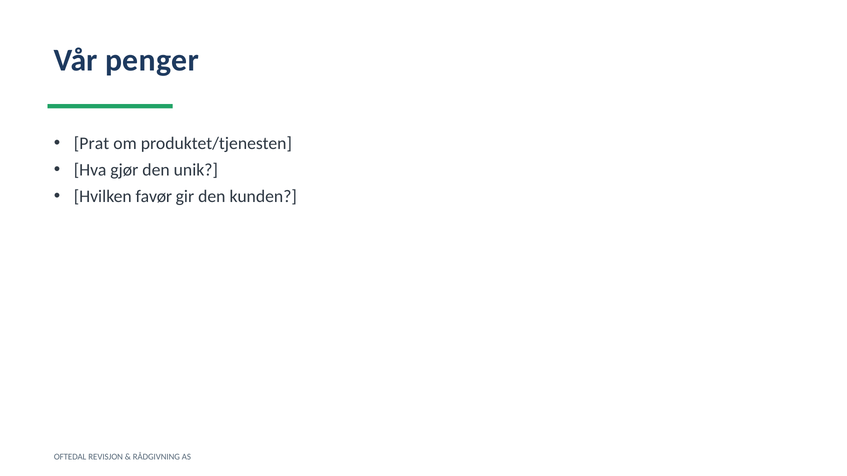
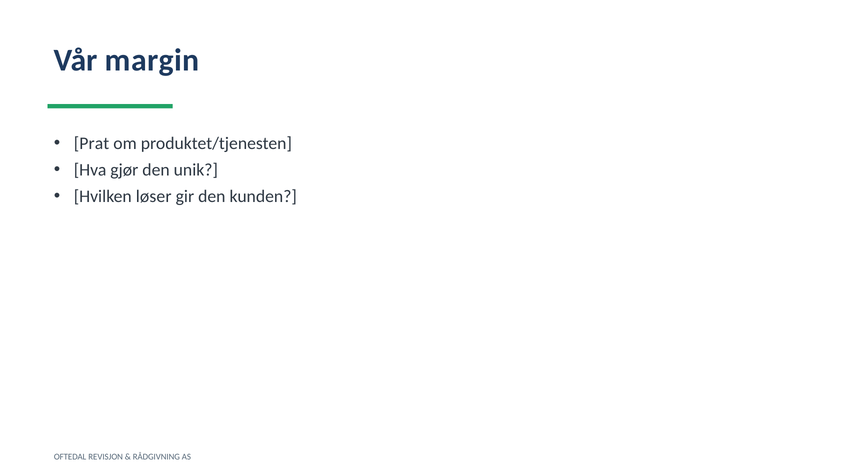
penger: penger -> margin
favør: favør -> løser
